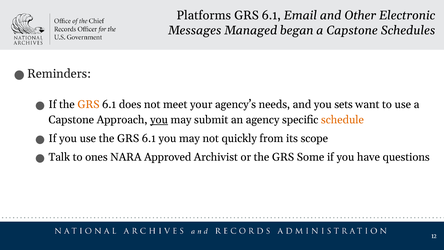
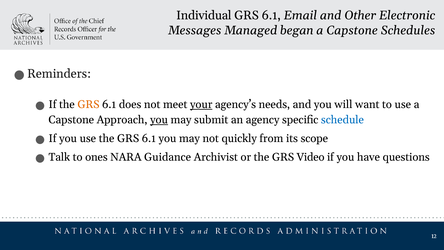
Platforms: Platforms -> Individual
your underline: none -> present
sets: sets -> will
schedule colour: orange -> blue
Approved: Approved -> Guidance
Some: Some -> Video
